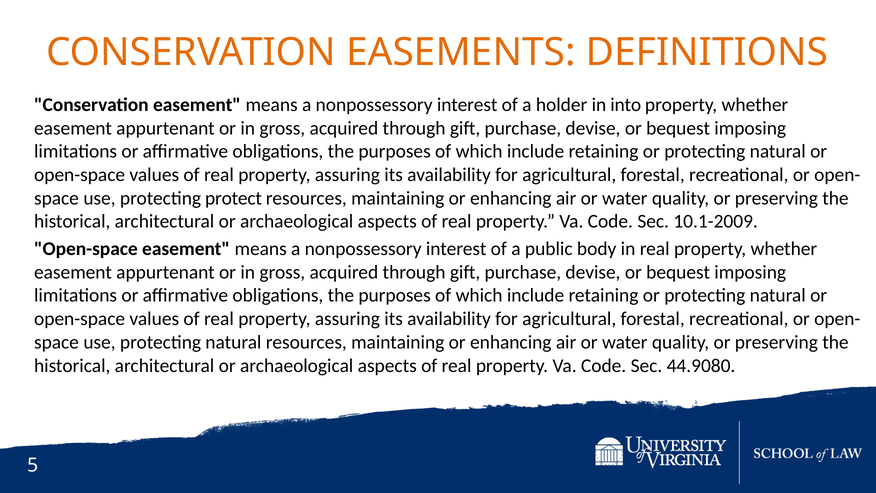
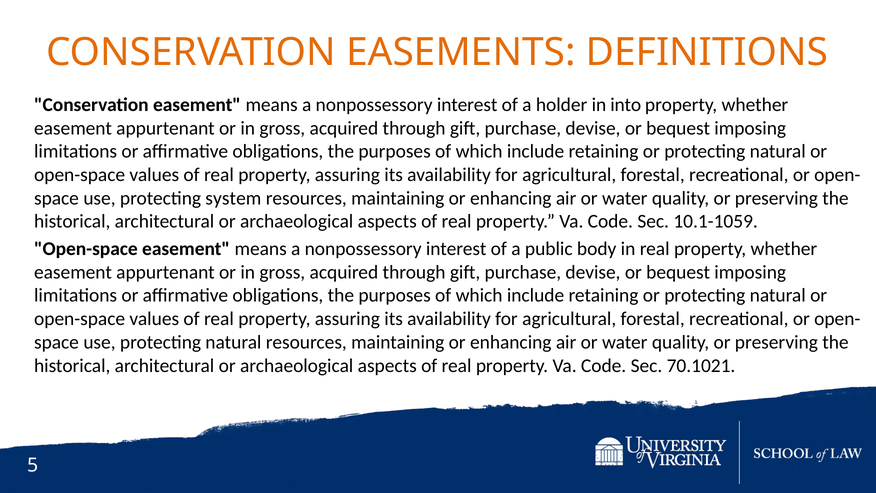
protect: protect -> system
10.1-2009: 10.1-2009 -> 10.1-1059
44.9080: 44.9080 -> 70.1021
